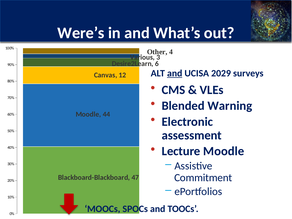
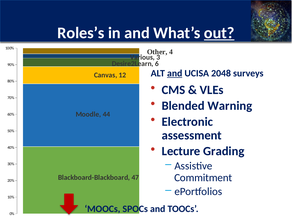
Were’s: Were’s -> Roles’s
out underline: none -> present
2029: 2029 -> 2048
Lecture Moodle: Moodle -> Grading
